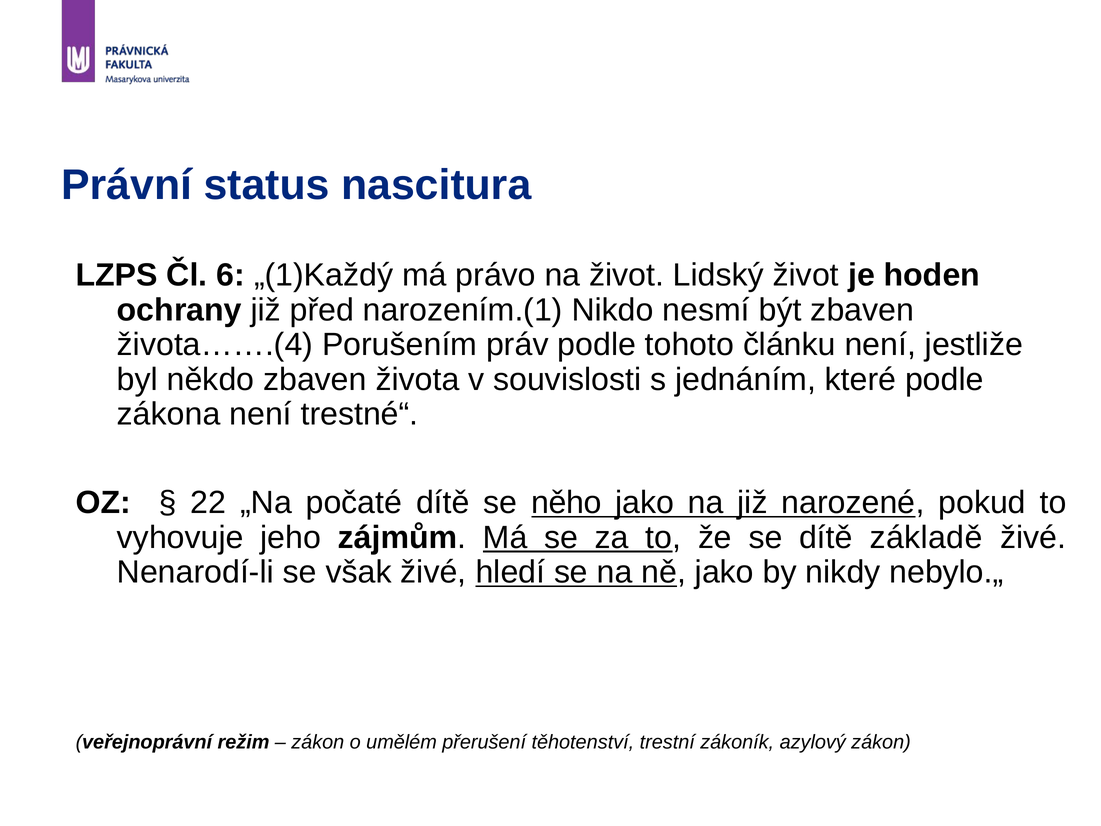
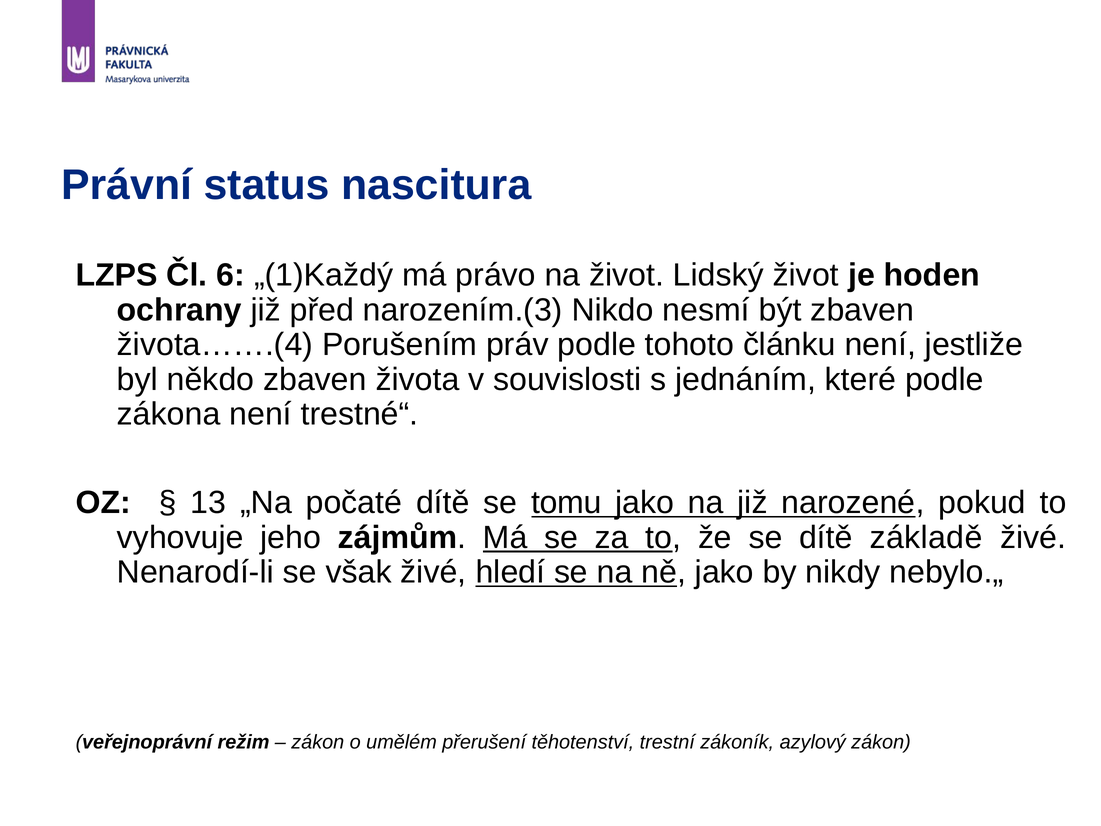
narozením.(1: narozením.(1 -> narozením.(3
22: 22 -> 13
něho: něho -> tomu
